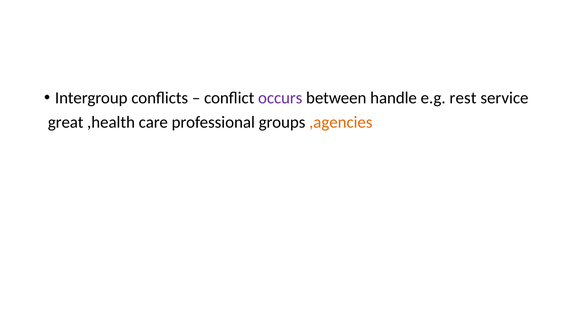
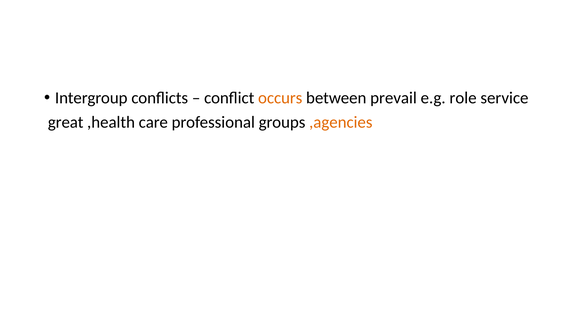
occurs colour: purple -> orange
handle: handle -> prevail
rest: rest -> role
